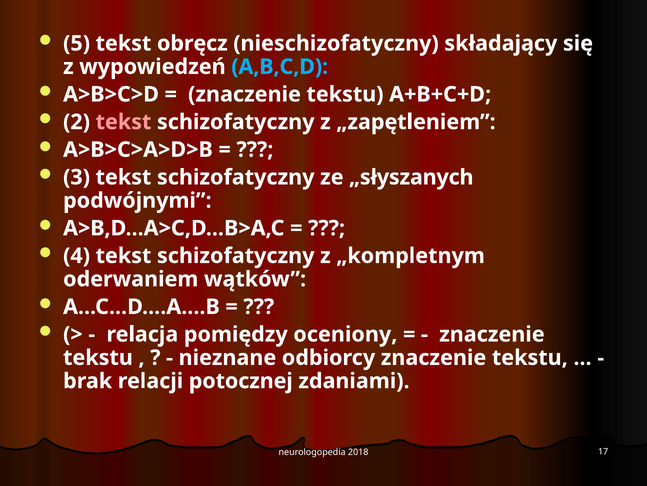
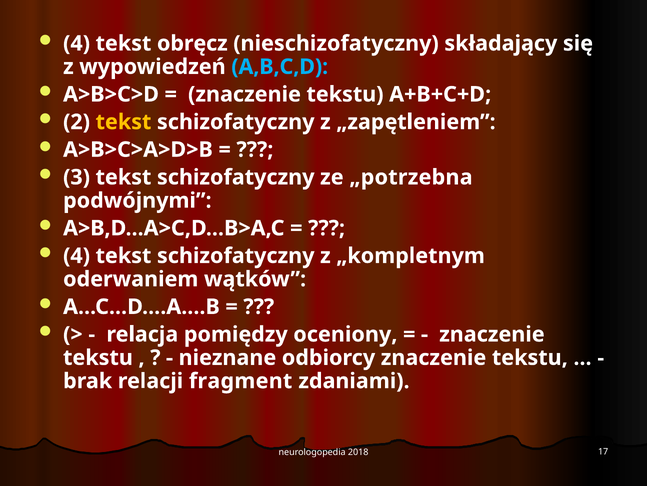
5 at (77, 43): 5 -> 4
tekst at (123, 122) colour: pink -> yellow
„słyszanych: „słyszanych -> „potrzebna
potocznej: potocznej -> fragment
